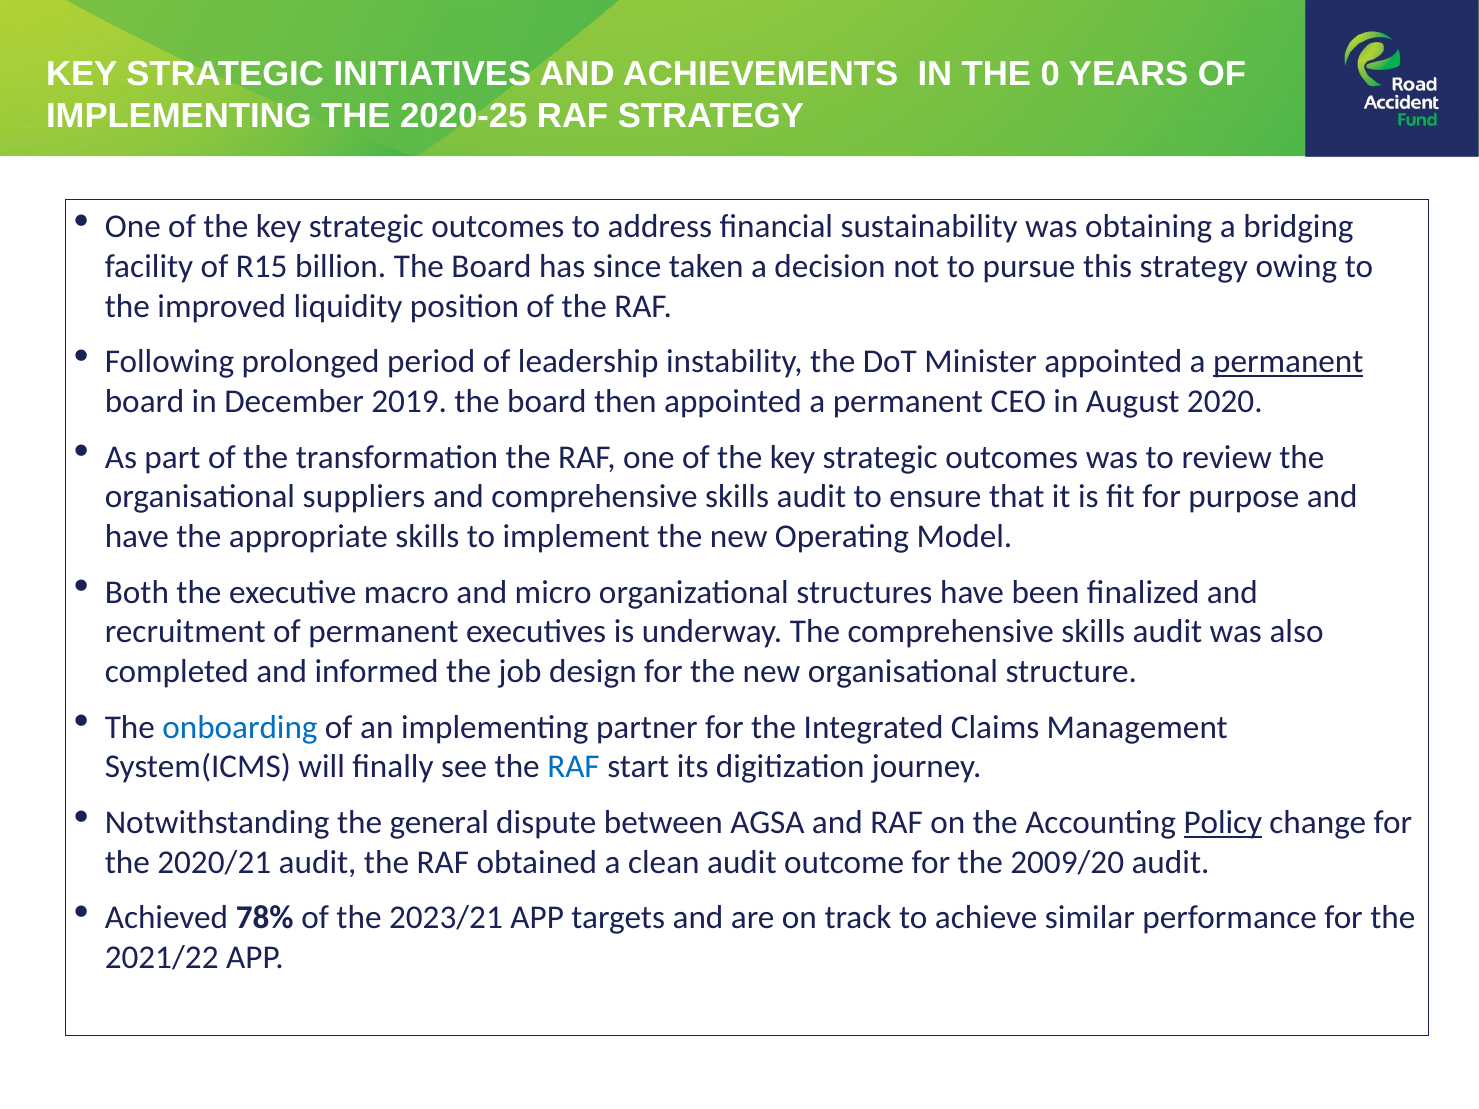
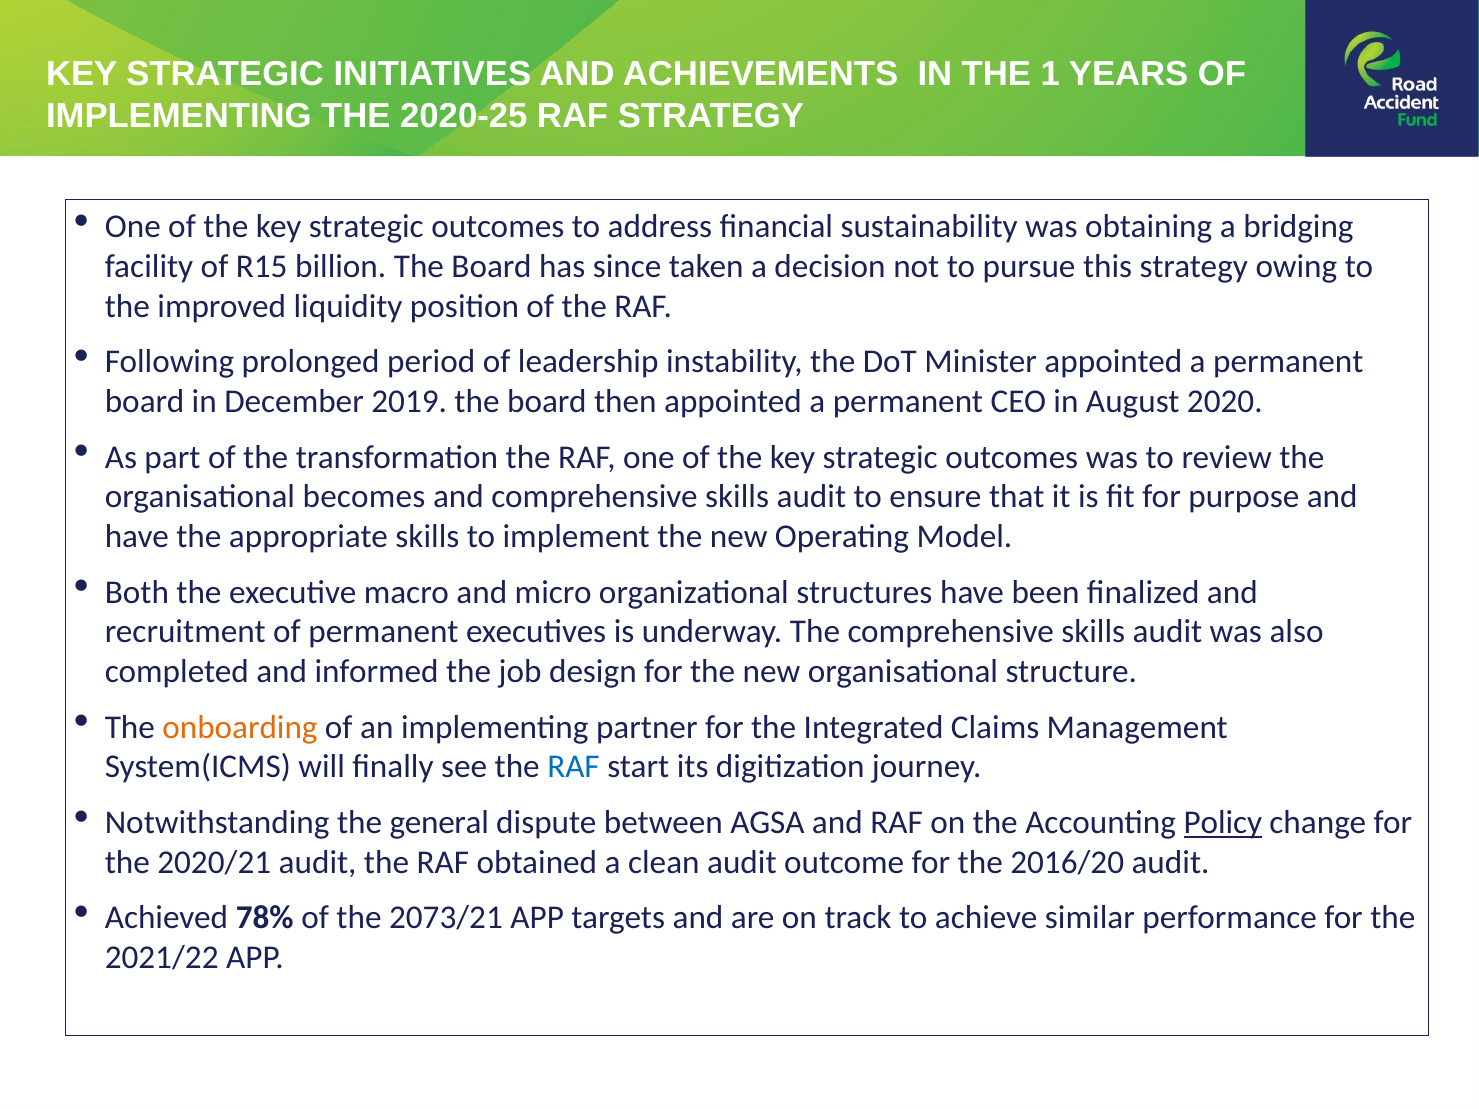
0: 0 -> 1
permanent at (1288, 362) underline: present -> none
suppliers: suppliers -> becomes
onboarding colour: blue -> orange
2009/20: 2009/20 -> 2016/20
2023/21: 2023/21 -> 2073/21
